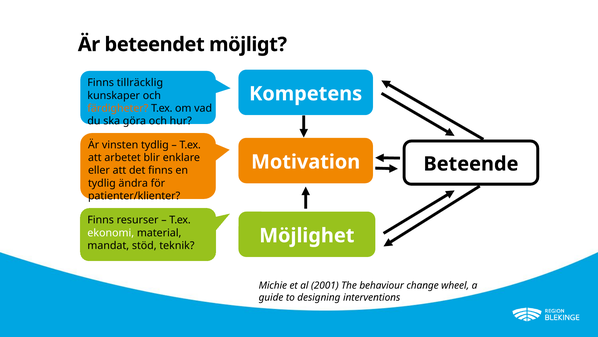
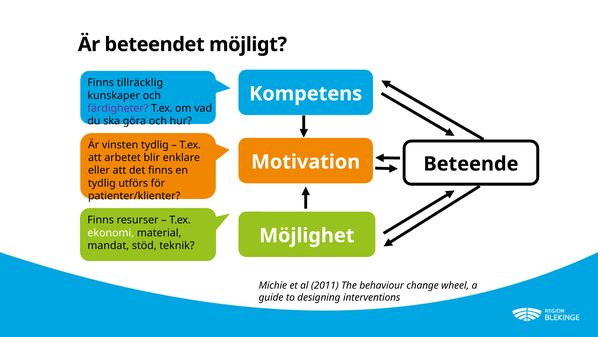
färdigheter colour: orange -> purple
ändra: ändra -> utförs
2001: 2001 -> 2011
